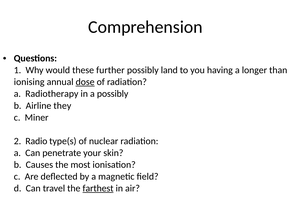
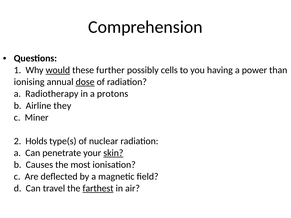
would underline: none -> present
land: land -> cells
longer: longer -> power
a possibly: possibly -> protons
Radio: Radio -> Holds
skin underline: none -> present
